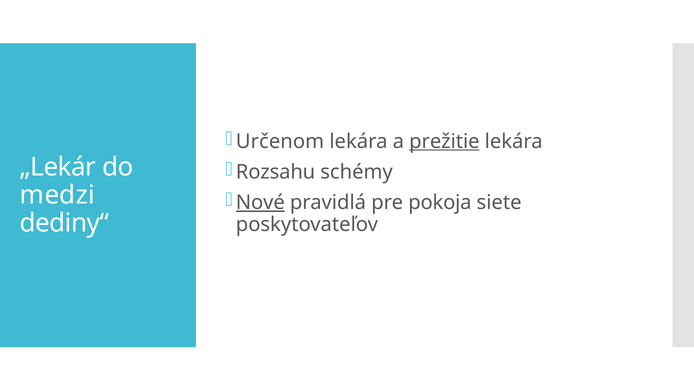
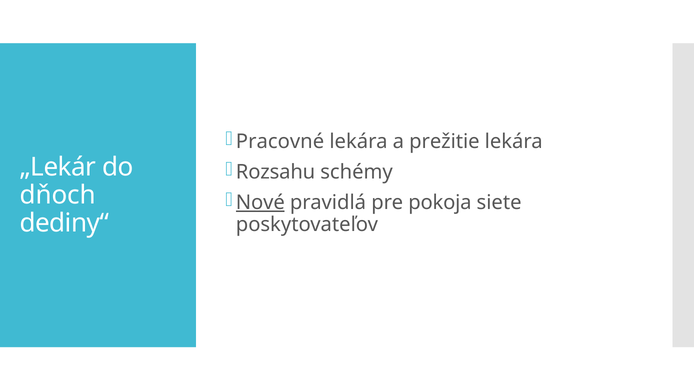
Určenom: Určenom -> Pracovné
prežitie underline: present -> none
medzi: medzi -> dňoch
